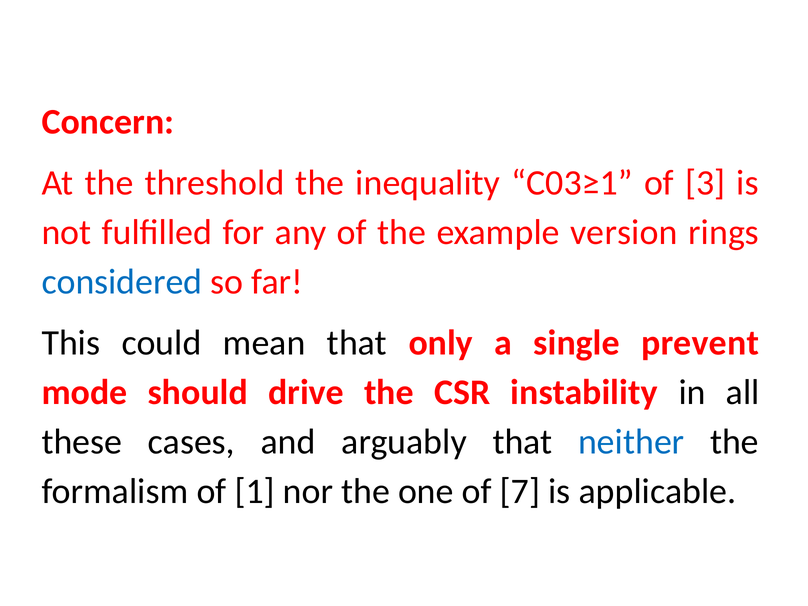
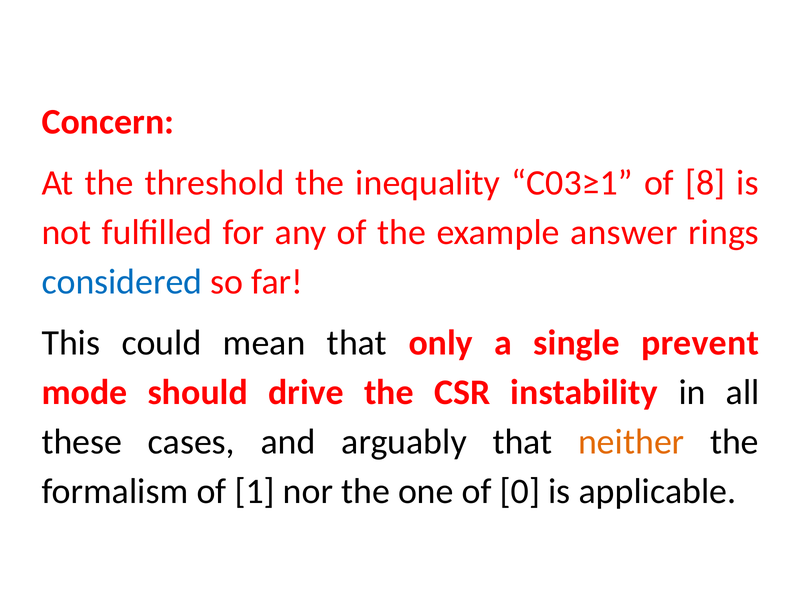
3: 3 -> 8
version: version -> answer
neither colour: blue -> orange
7: 7 -> 0
